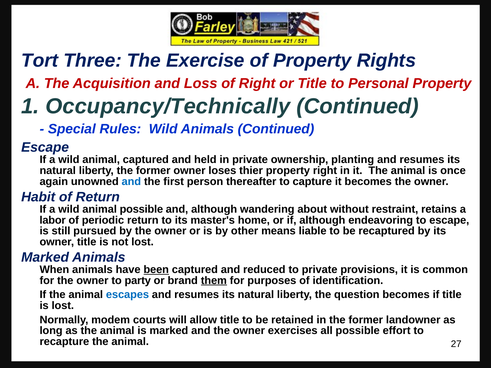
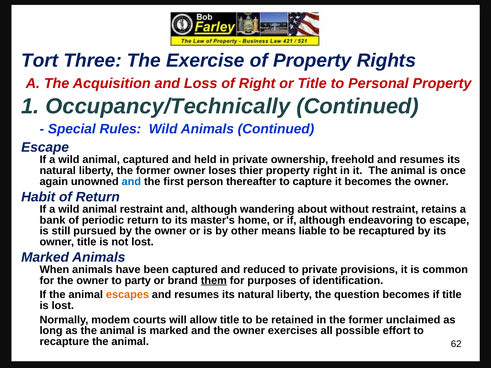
planting: planting -> freehold
animal possible: possible -> restraint
labor: labor -> bank
been underline: present -> none
escapes colour: blue -> orange
landowner: landowner -> unclaimed
27: 27 -> 62
